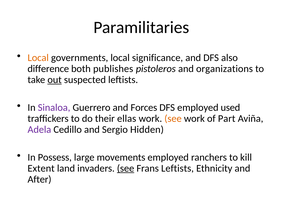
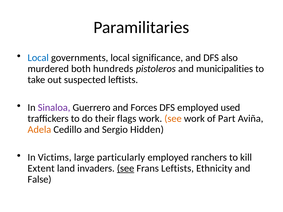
Local at (38, 58) colour: orange -> blue
difference: difference -> murdered
publishes: publishes -> hundreds
organizations: organizations -> municipalities
out underline: present -> none
ellas: ellas -> flags
Adela colour: purple -> orange
Possess: Possess -> Victims
movements: movements -> particularly
After: After -> False
